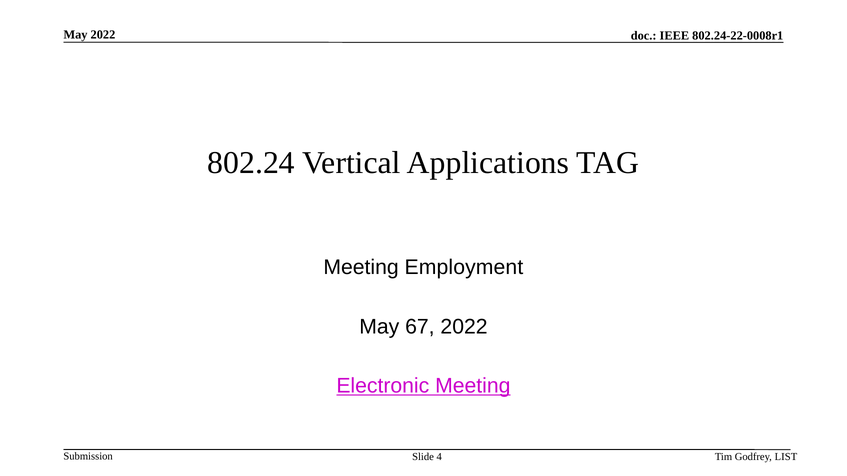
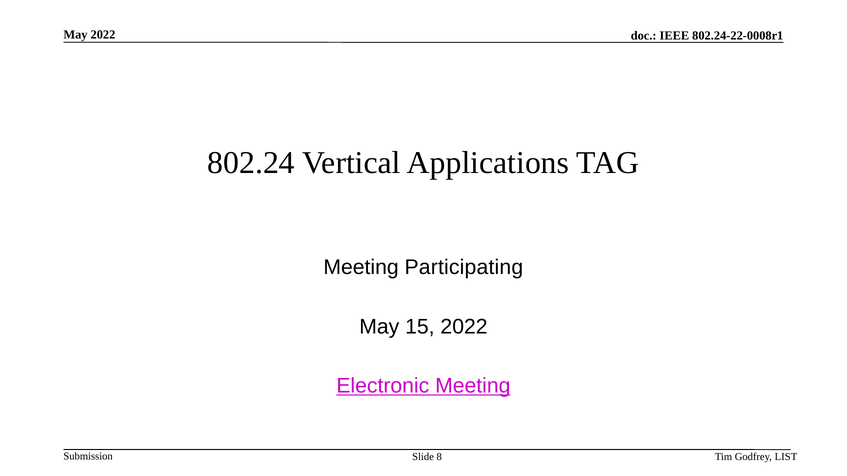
Employment: Employment -> Participating
67: 67 -> 15
4: 4 -> 8
